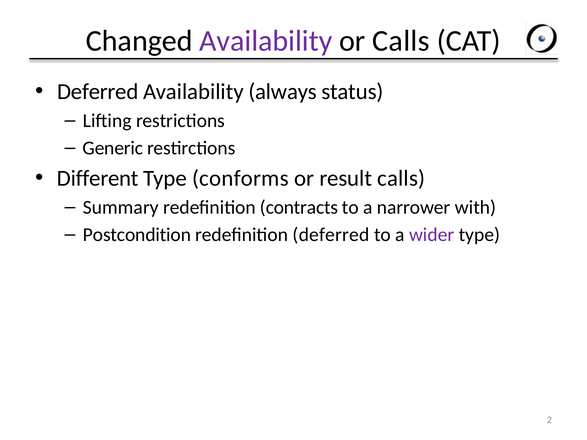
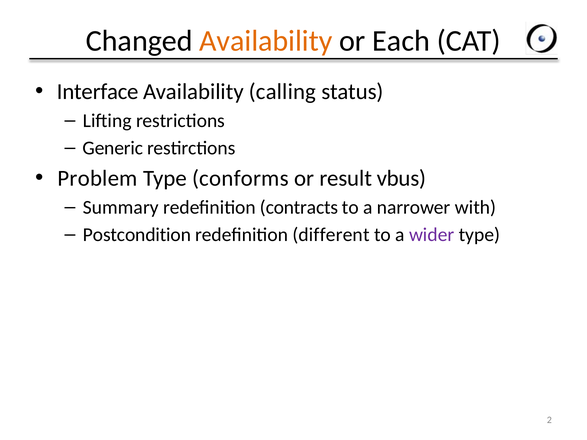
Availability at (266, 41) colour: purple -> orange
or Calls: Calls -> Each
Deferred at (98, 92): Deferred -> Interface
always: always -> calling
Different: Different -> Problem
result calls: calls -> vbus
redefinition deferred: deferred -> different
